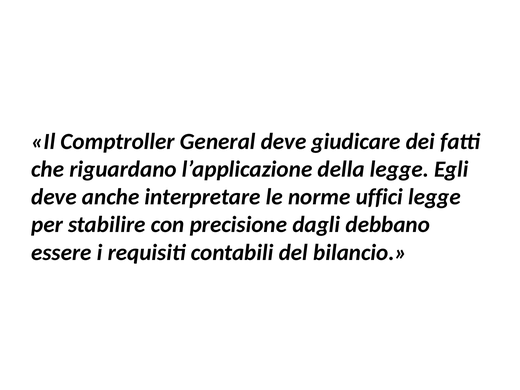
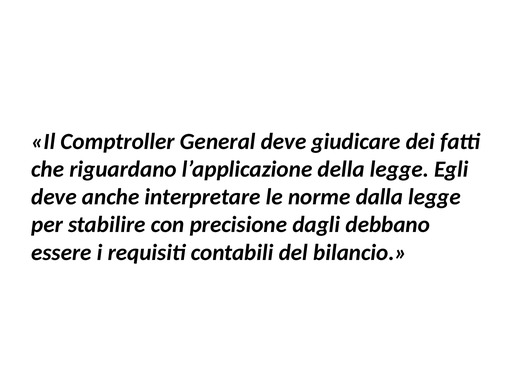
uffici: uffici -> dalla
